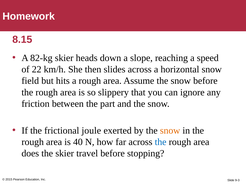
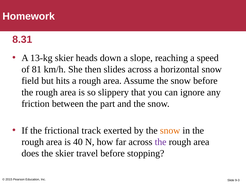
8.15: 8.15 -> 8.31
82-kg: 82-kg -> 13-kg
22: 22 -> 81
joule: joule -> track
the at (161, 142) colour: blue -> purple
